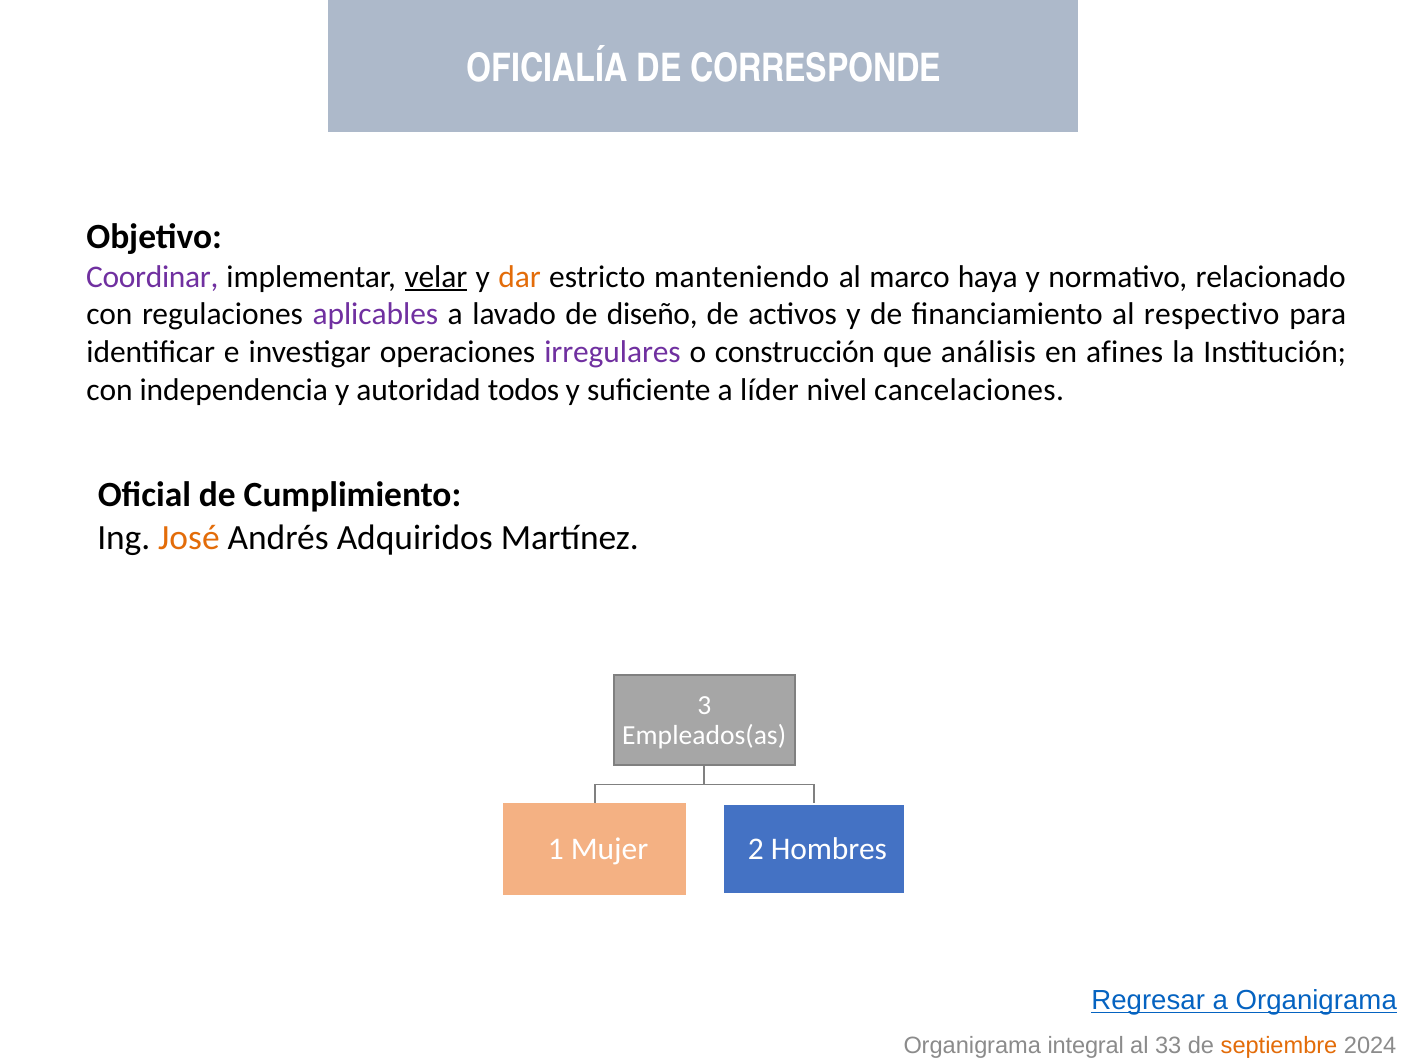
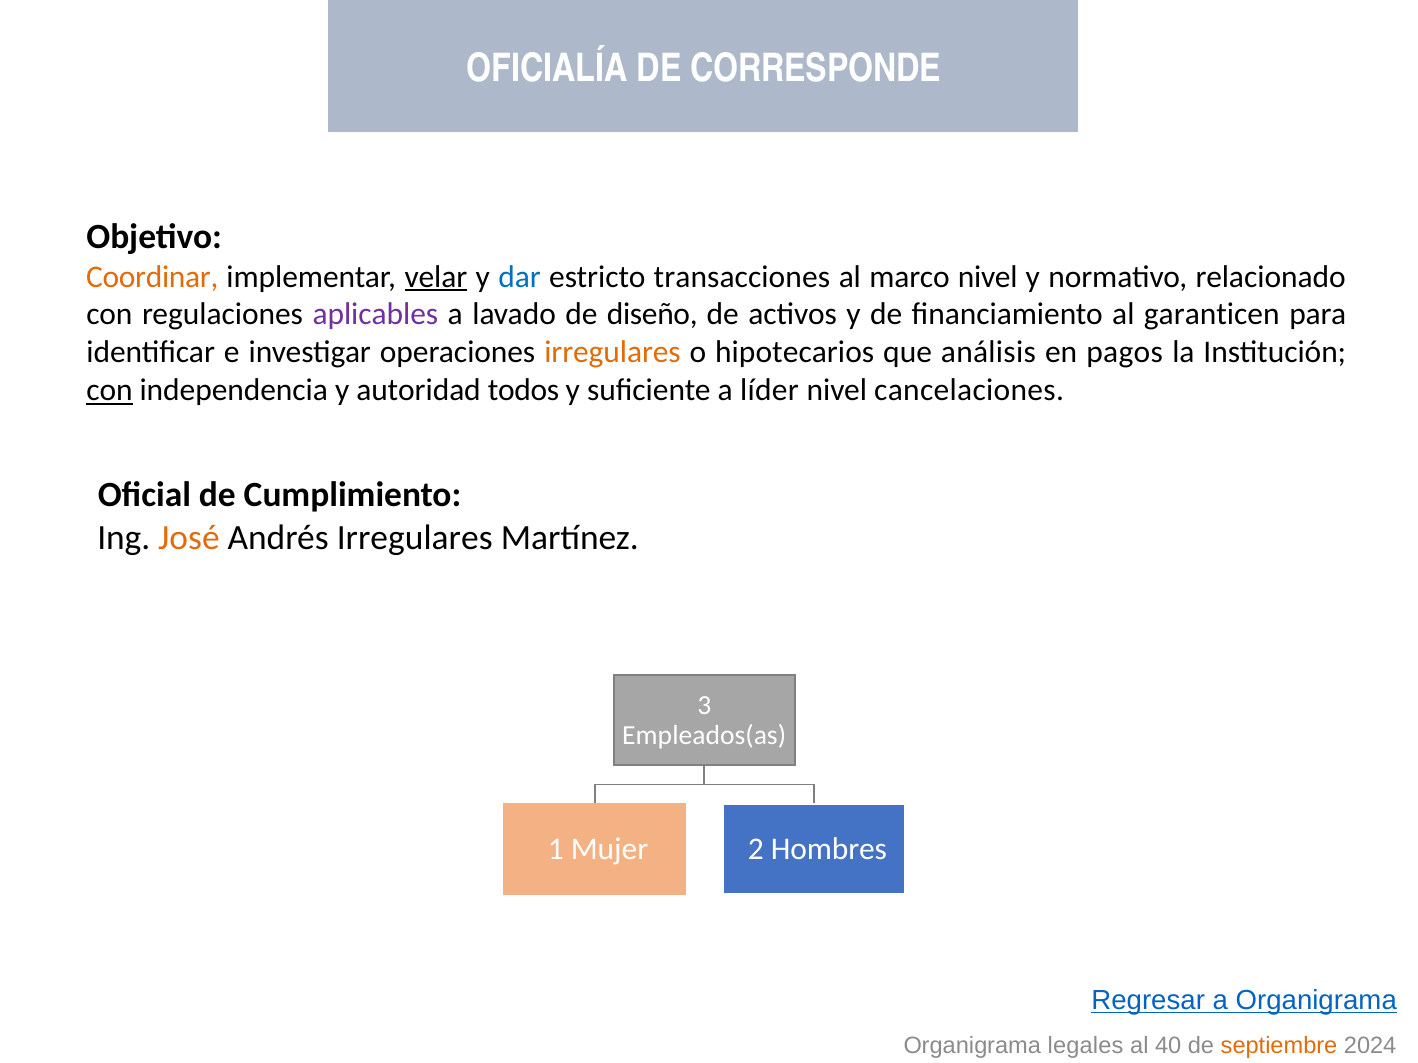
Coordinar colour: purple -> orange
dar colour: orange -> blue
manteniendo: manteniendo -> transacciones
marco haya: haya -> nivel
respectivo: respectivo -> garanticen
irregulares at (613, 353) colour: purple -> orange
construcción: construcción -> hipotecarios
afines: afines -> pagos
con at (110, 390) underline: none -> present
Andrés Adquiridos: Adquiridos -> Irregulares
integral: integral -> legales
33: 33 -> 40
